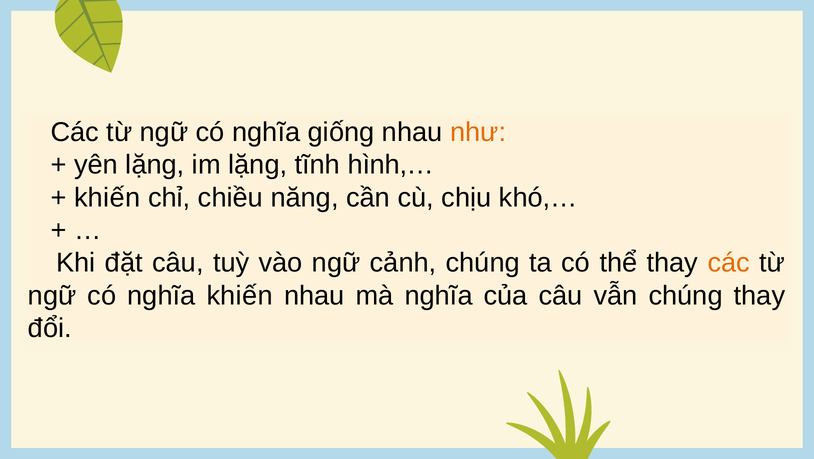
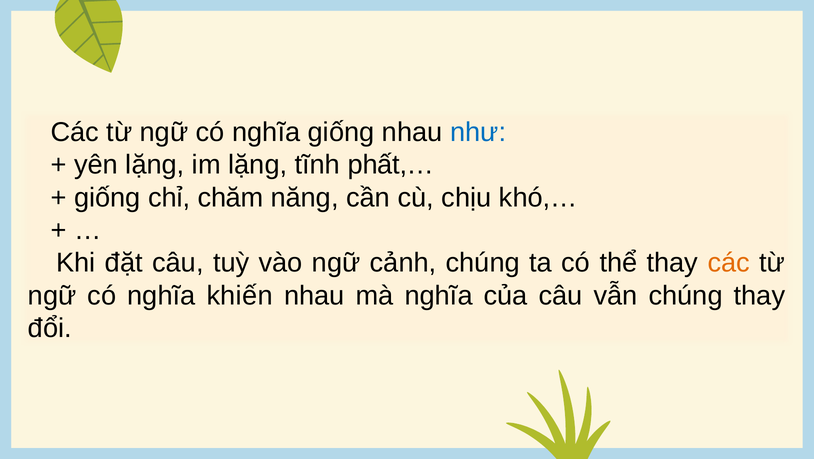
như colour: orange -> blue
hình,…: hình,… -> phất,…
khiến at (107, 198): khiến -> giống
chiều: chiều -> chăm
